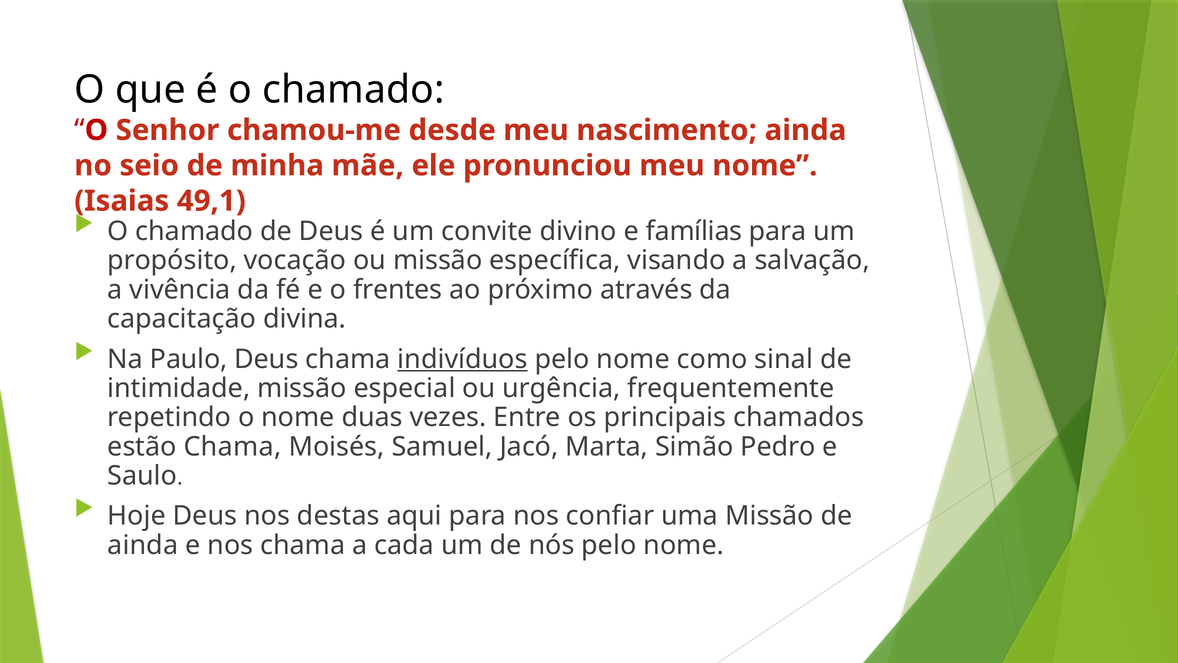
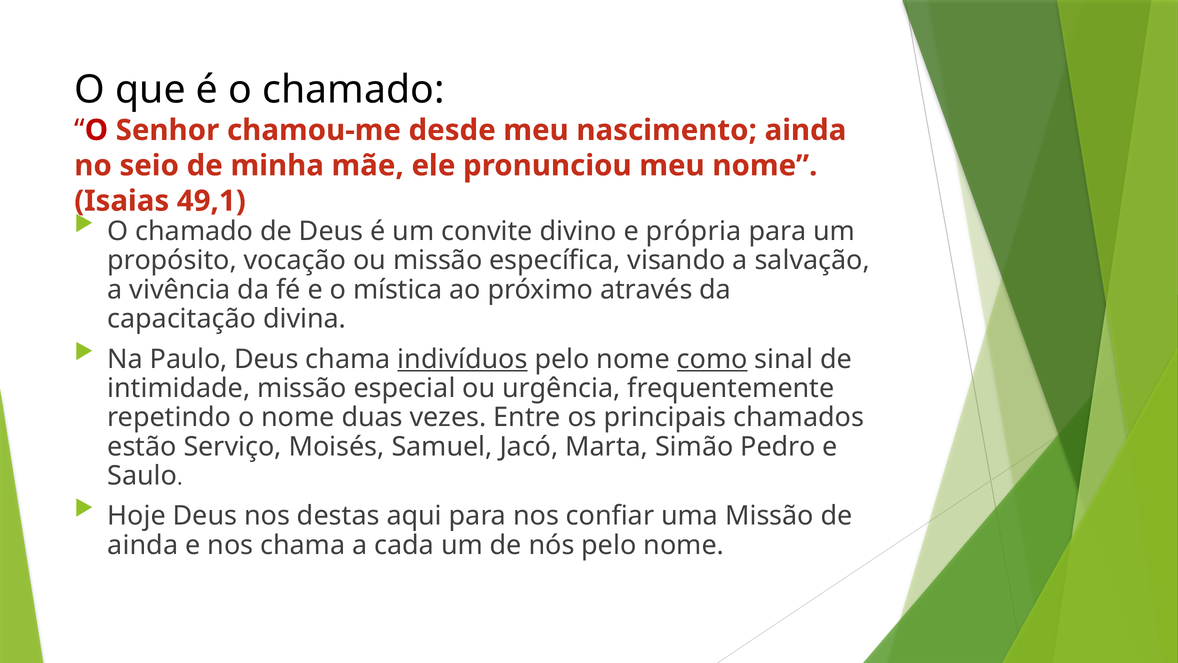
famílias: famílias -> própria
frentes: frentes -> mística
como underline: none -> present
estão Chama: Chama -> Serviço
